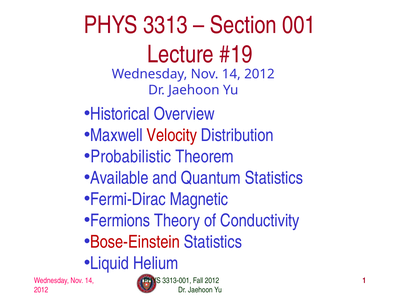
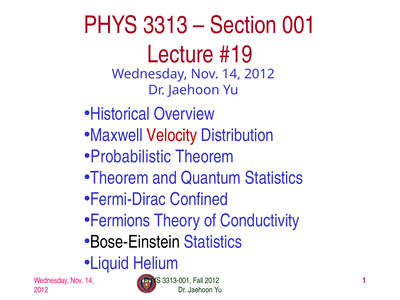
Available at (119, 178): Available -> Theorem
Magnetic: Magnetic -> Confined
Bose-Einstein colour: red -> black
